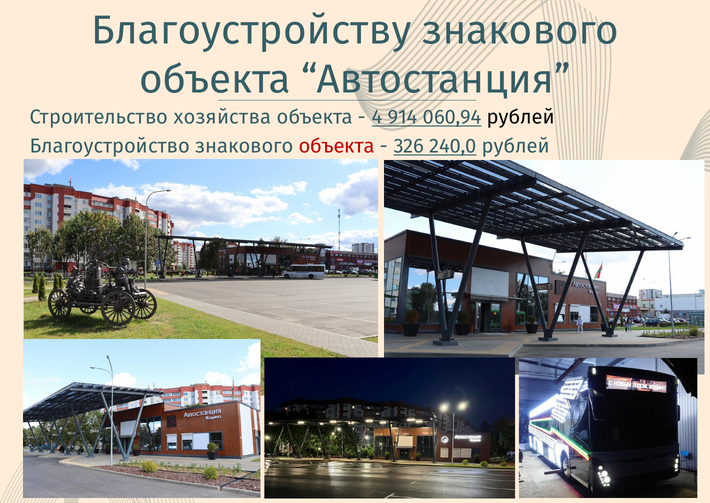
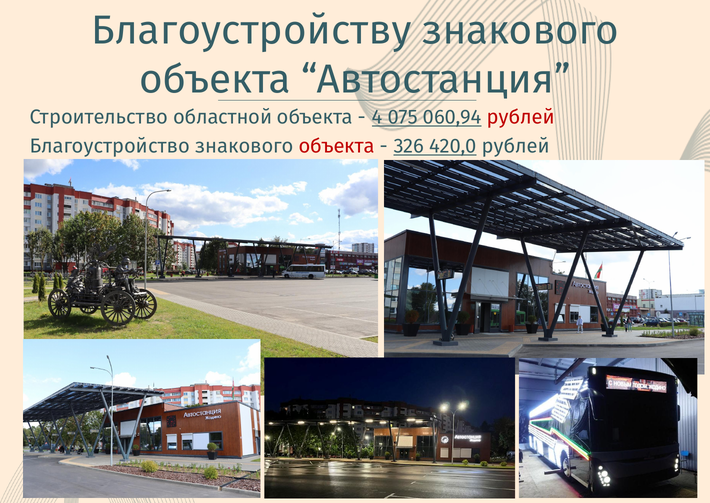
хозяйства: хозяйства -> областной
914: 914 -> 075
рублей at (521, 117) colour: black -> red
240,0: 240,0 -> 420,0
